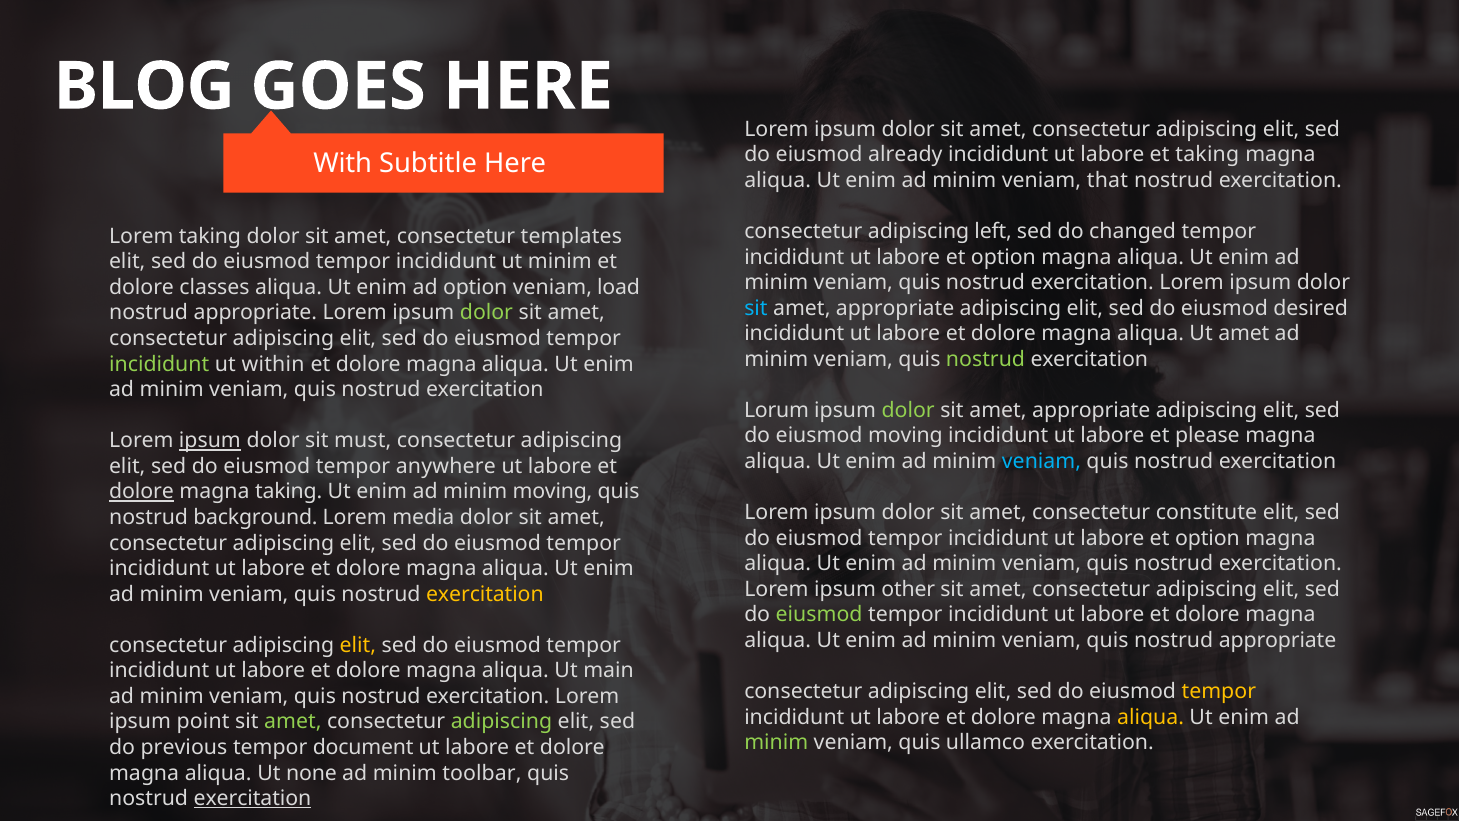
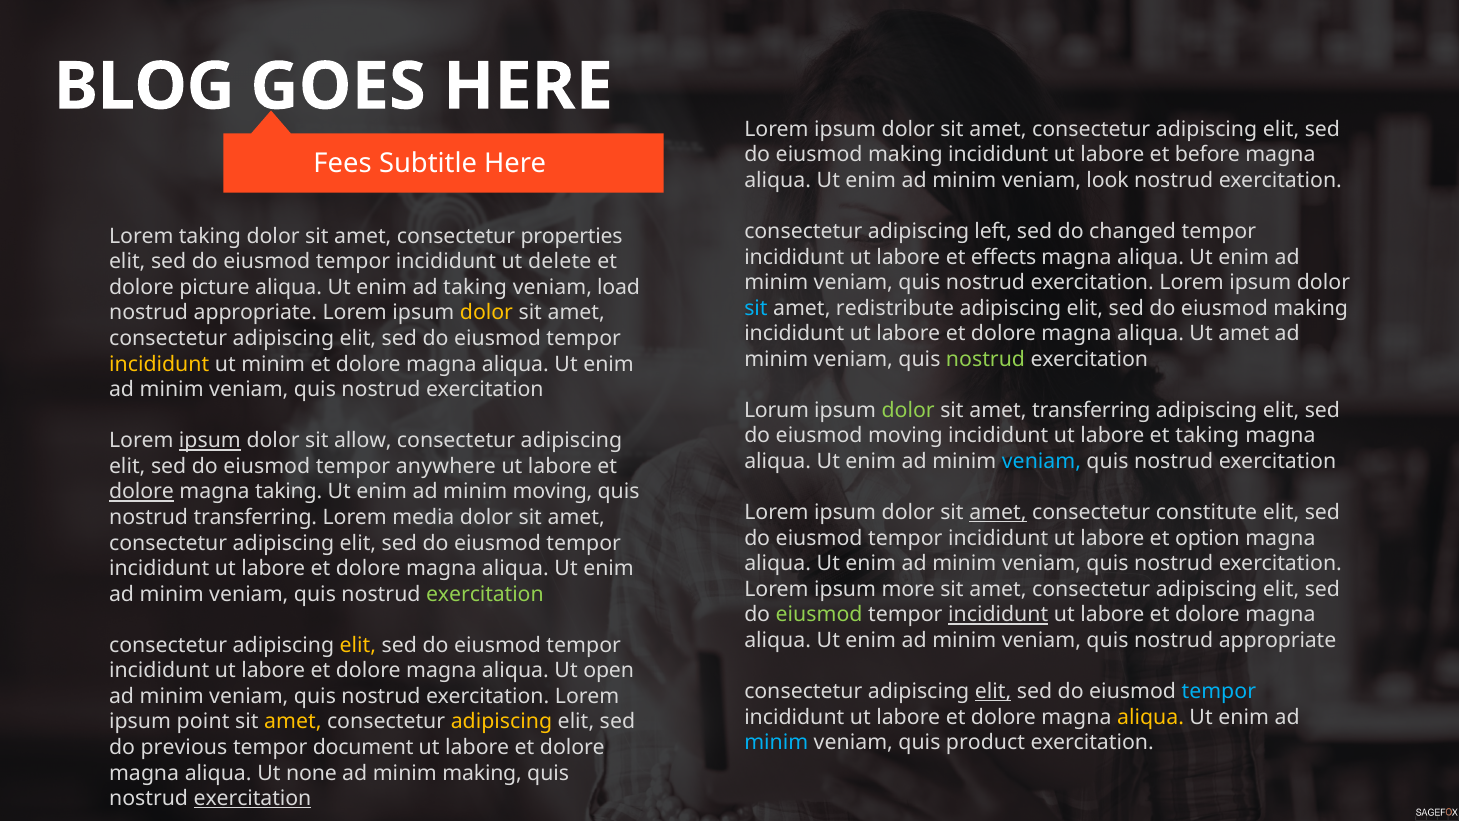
already at (905, 155): already -> making
et taking: taking -> before
With: With -> Fees
that: that -> look
templates: templates -> properties
option at (1003, 257): option -> effects
ut minim: minim -> delete
classes: classes -> picture
ad option: option -> taking
appropriate at (895, 308): appropriate -> redistribute
desired at (1311, 308): desired -> making
dolor at (486, 313) colour: light green -> yellow
incididunt at (159, 364) colour: light green -> yellow
ut within: within -> minim
appropriate at (1091, 410): appropriate -> transferring
et please: please -> taking
must: must -> allow
amet at (998, 512) underline: none -> present
nostrud background: background -> transferring
other: other -> more
exercitation at (485, 594) colour: yellow -> light green
incididunt at (998, 615) underline: none -> present
main: main -> open
elit at (993, 691) underline: none -> present
tempor at (1219, 691) colour: yellow -> light blue
amet at (293, 722) colour: light green -> yellow
adipiscing at (501, 722) colour: light green -> yellow
minim at (776, 742) colour: light green -> light blue
ullamco: ullamco -> product
minim toolbar: toolbar -> making
